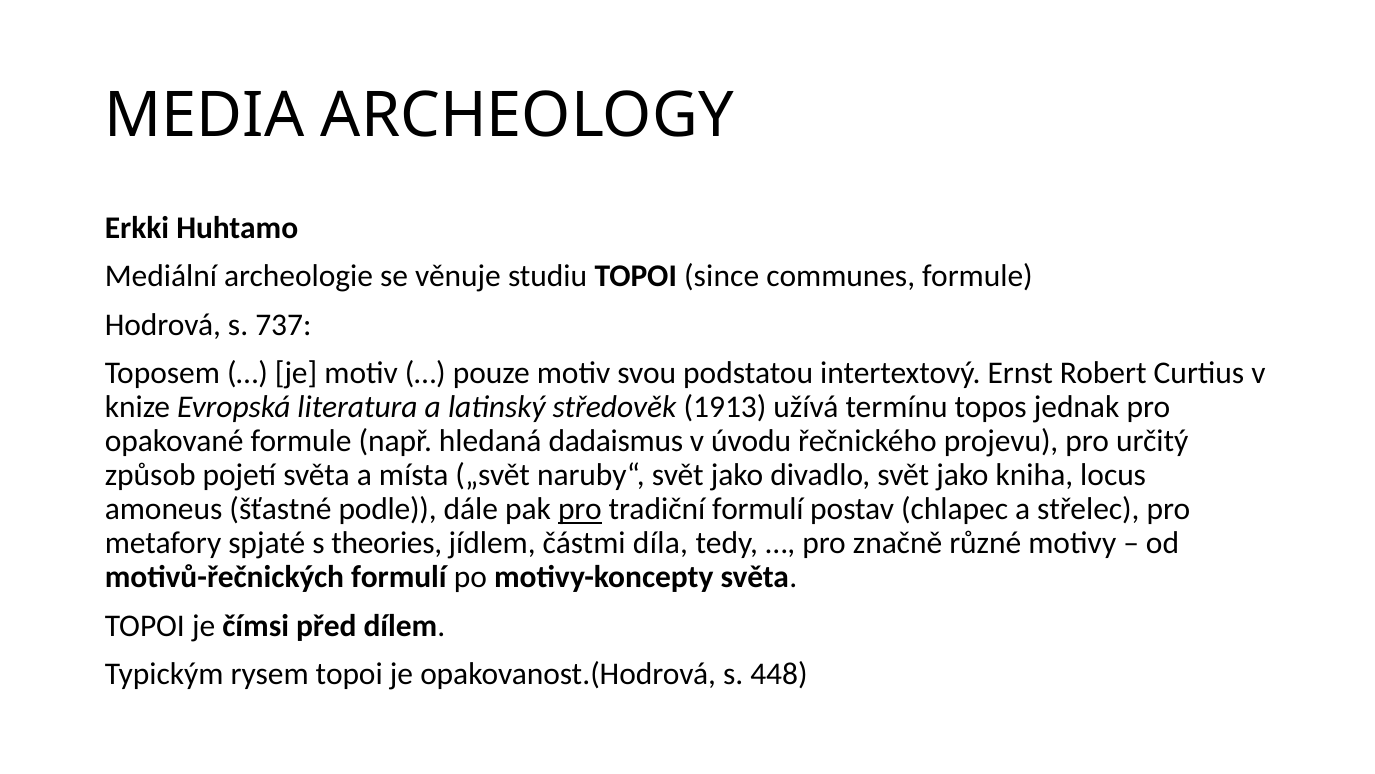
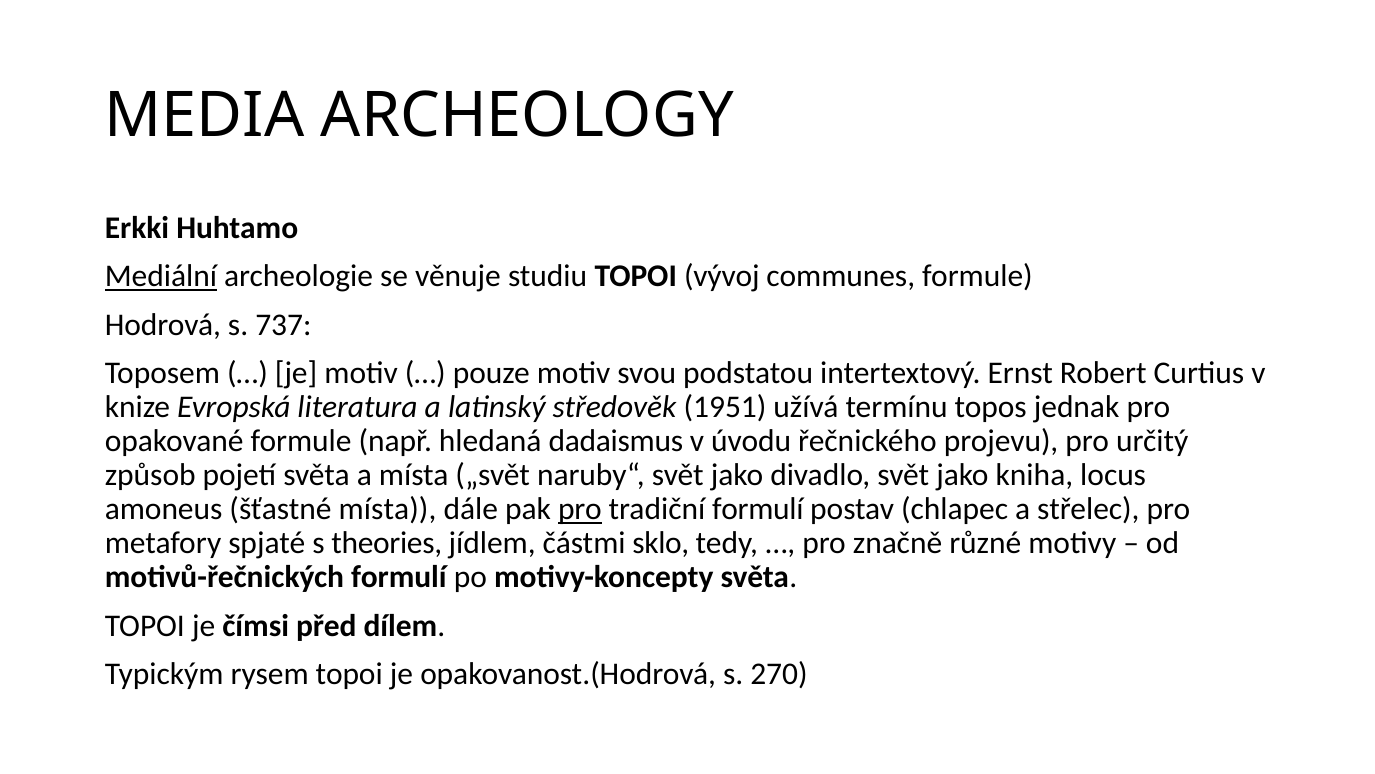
Mediální underline: none -> present
since: since -> vývoj
1913: 1913 -> 1951
šťastné podle: podle -> místa
díla: díla -> sklo
448: 448 -> 270
